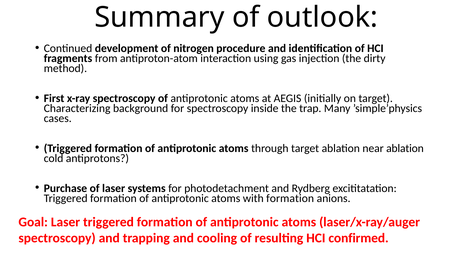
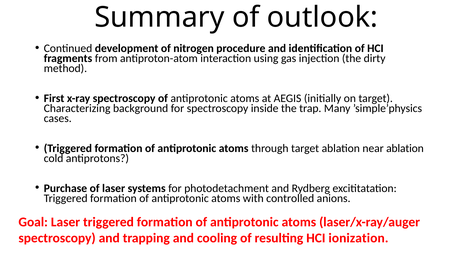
with formation: formation -> controlled
confirmed: confirmed -> ionization
